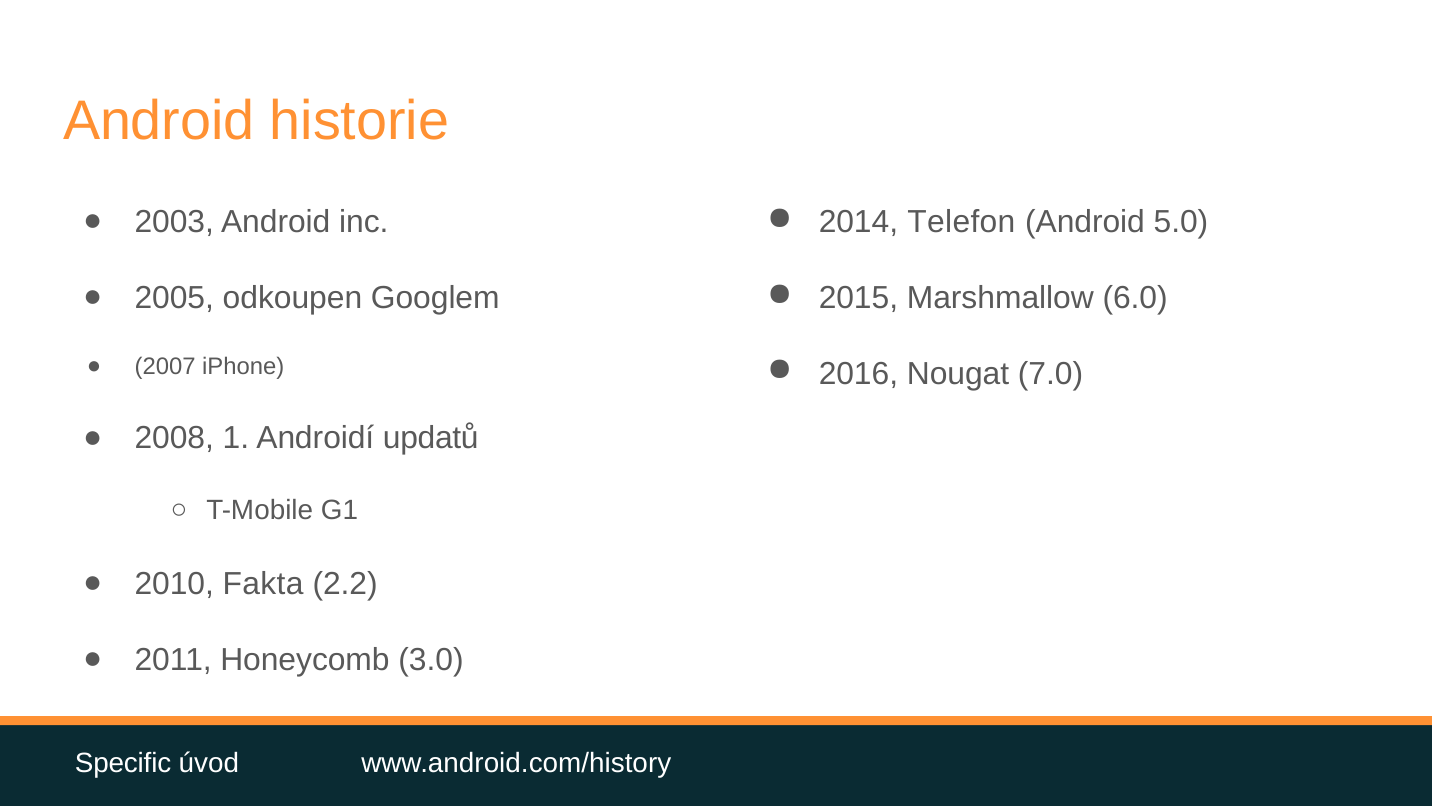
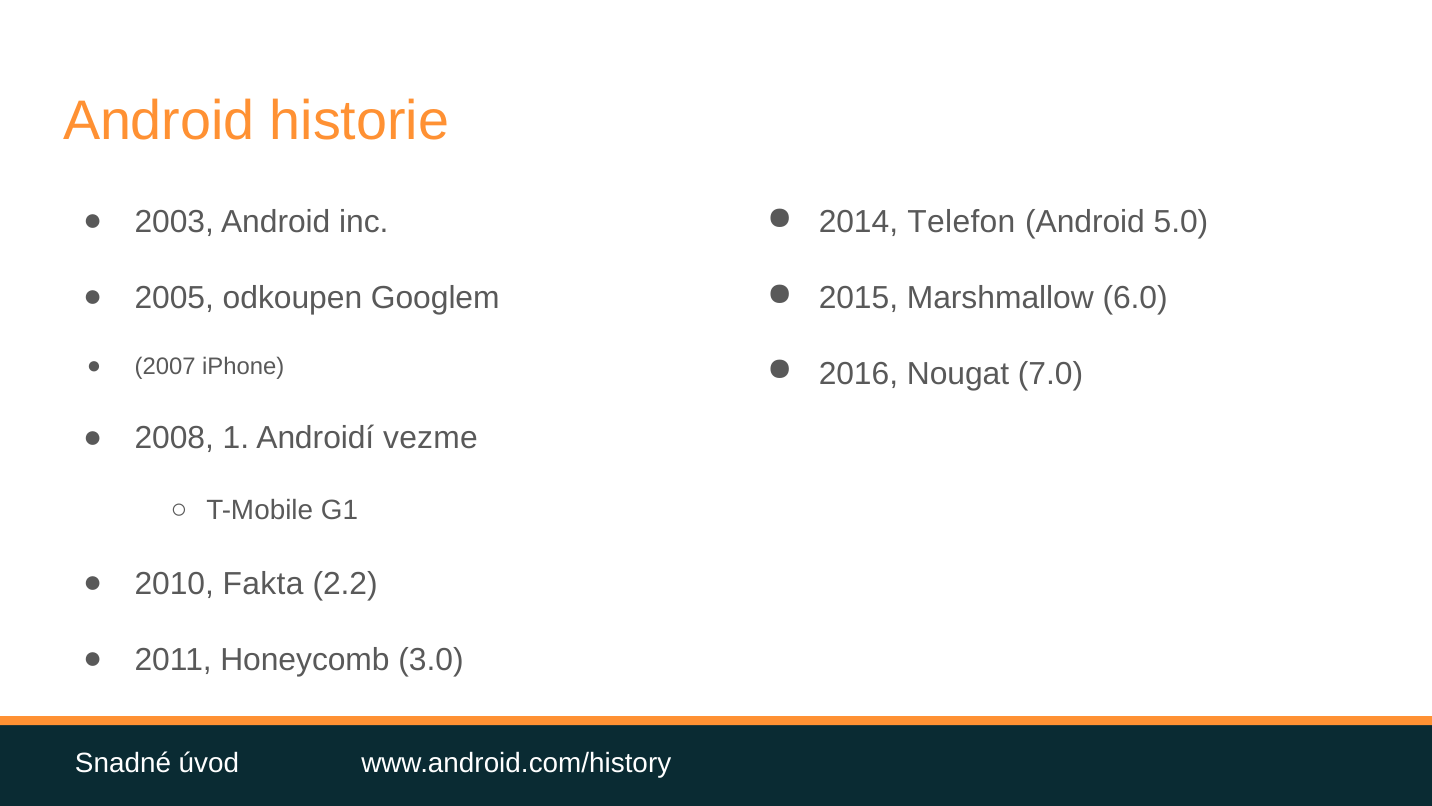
updatů: updatů -> vezme
Specific: Specific -> Snadné
